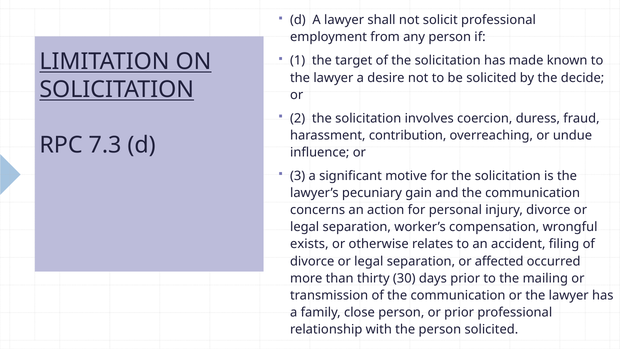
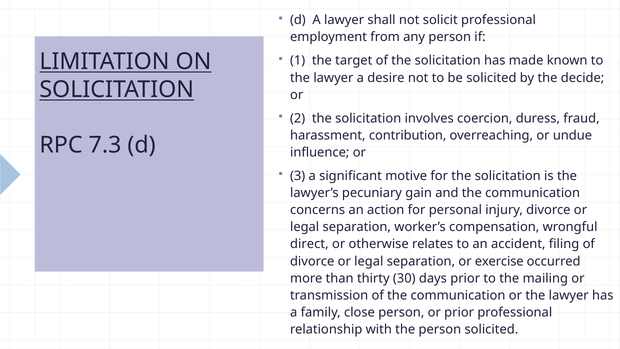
exists: exists -> direct
affected: affected -> exercise
